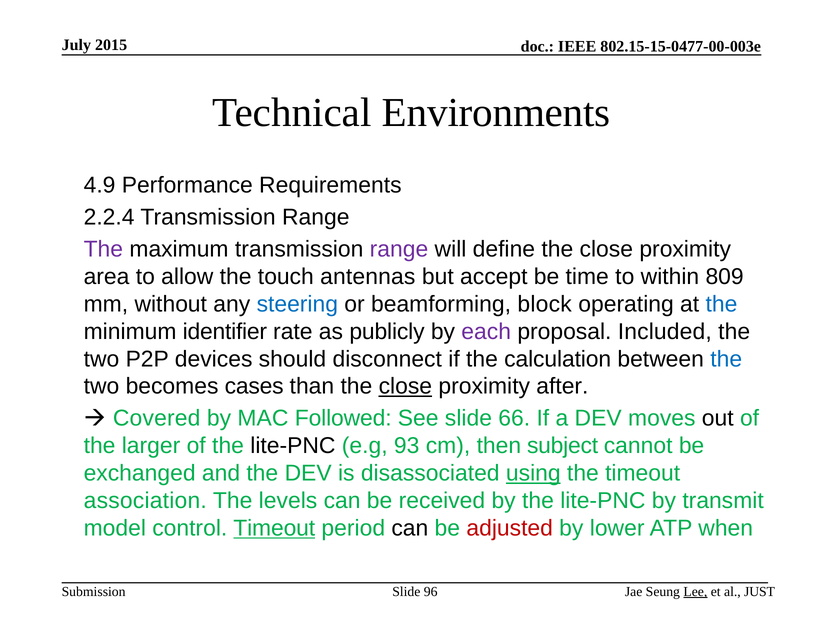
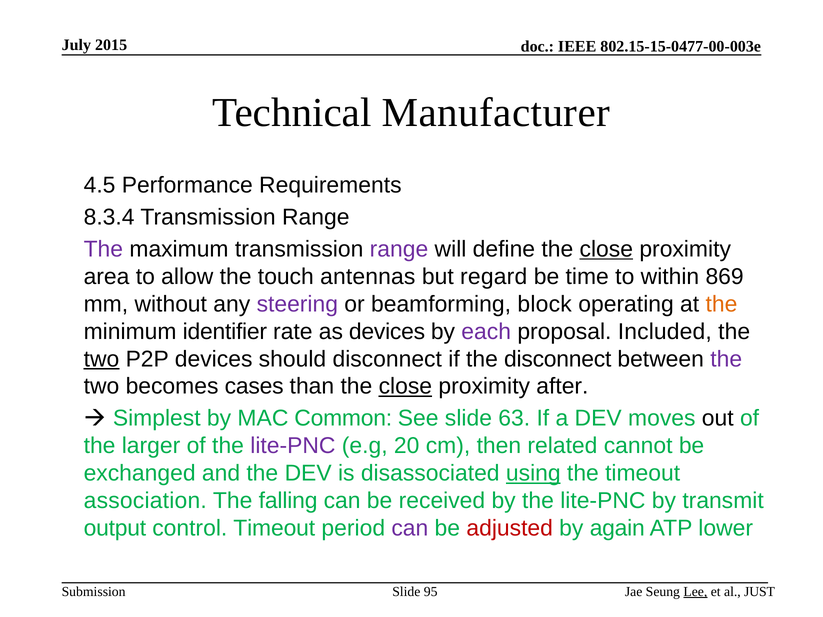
Environments: Environments -> Manufacturer
4.9: 4.9 -> 4.5
2.2.4: 2.2.4 -> 8.3.4
close at (606, 249) underline: none -> present
accept: accept -> regard
809: 809 -> 869
steering colour: blue -> purple
the at (721, 304) colour: blue -> orange
as publicly: publicly -> devices
two at (101, 359) underline: none -> present
the calculation: calculation -> disconnect
the at (726, 359) colour: blue -> purple
Covered: Covered -> Simplest
Followed: Followed -> Common
66: 66 -> 63
lite-PNC at (293, 446) colour: black -> purple
93: 93 -> 20
subject: subject -> related
levels: levels -> falling
model: model -> output
Timeout at (274, 528) underline: present -> none
can at (410, 528) colour: black -> purple
lower: lower -> again
when: when -> lower
96: 96 -> 95
